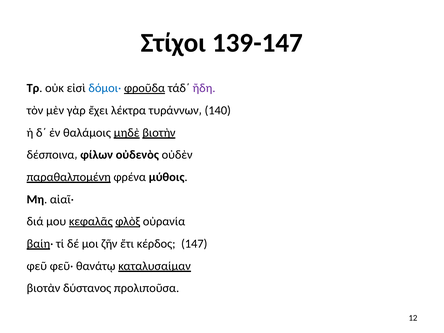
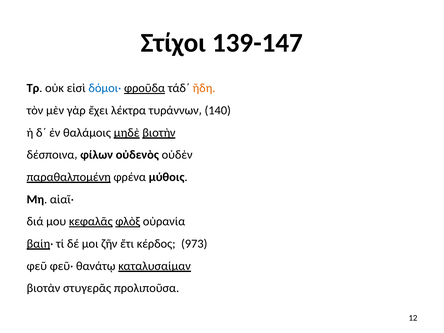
ἤδη colour: purple -> orange
147: 147 -> 973
δύστανος: δύστανος -> στυγερᾶς
